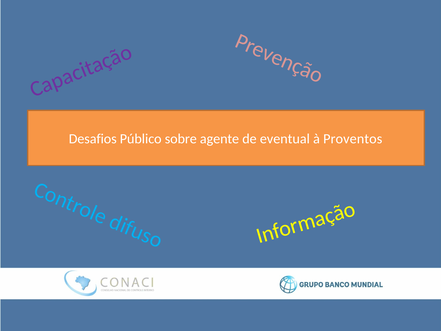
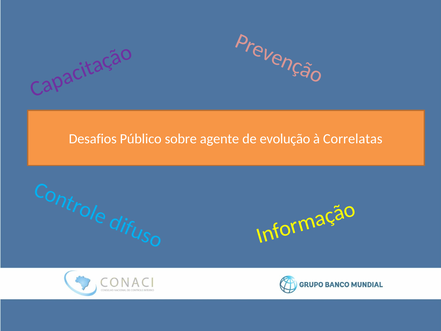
eventual: eventual -> evolução
Proventos: Proventos -> Correlatas
